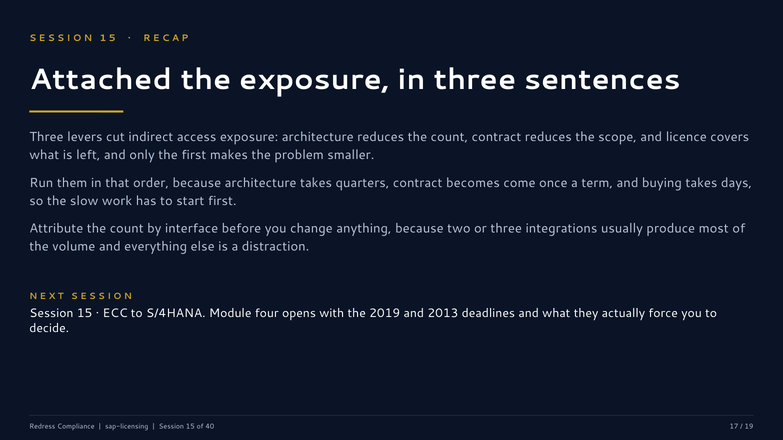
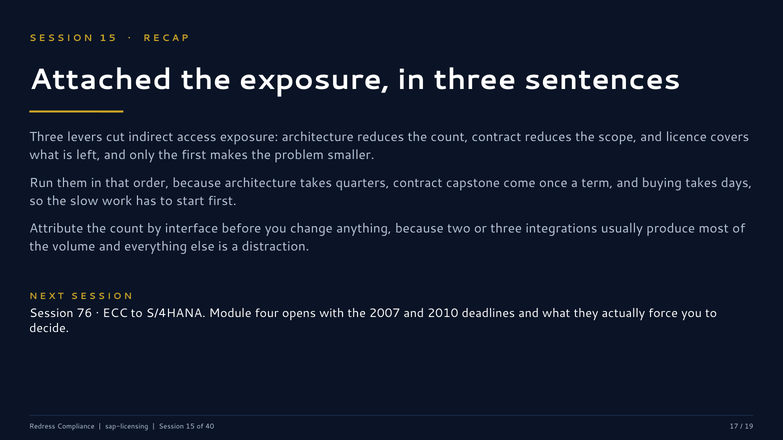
becomes: becomes -> capstone
15 at (85, 314): 15 -> 76
2019: 2019 -> 2007
2013: 2013 -> 2010
